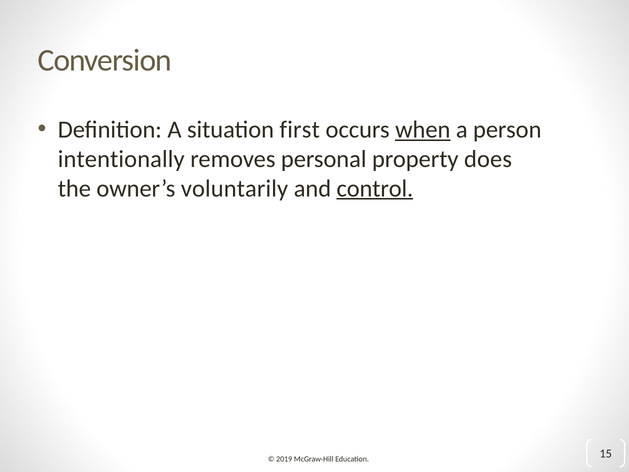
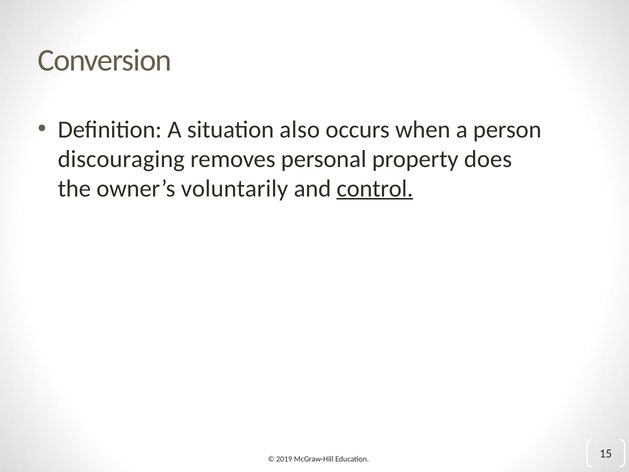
first: first -> also
when underline: present -> none
intentionally: intentionally -> discouraging
